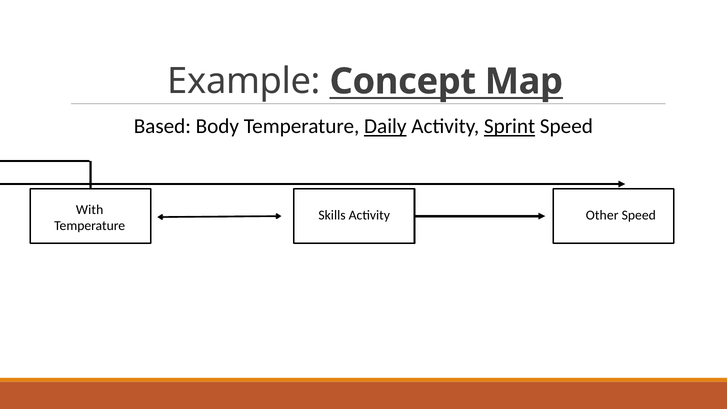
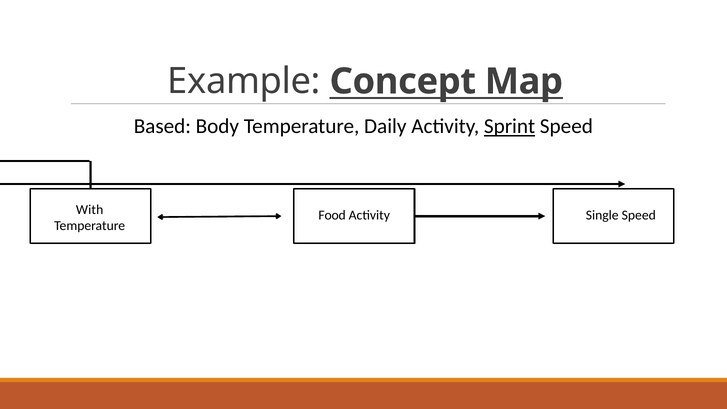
Daily underline: present -> none
Skills: Skills -> Food
Other: Other -> Single
